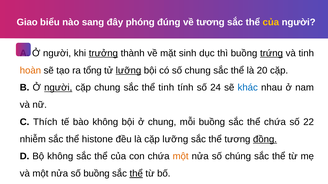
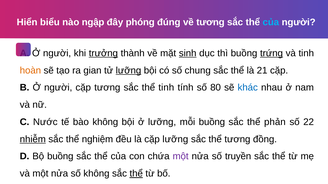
Giao: Giao -> Hiển
sang: sang -> ngập
của at (271, 22) colour: yellow -> light blue
sinh underline: none -> present
tổng: tổng -> gian
20: 20 -> 21
người at (58, 88) underline: present -> none
cặp chung: chung -> tương
24: 24 -> 80
Thích: Thích -> Nước
ở chung: chung -> lưỡng
thể chứa: chứa -> phản
nhiễm underline: none -> present
histone: histone -> nghiệm
đồng underline: present -> none
Bộ không: không -> buồng
một at (181, 157) colour: orange -> purple
chúng: chúng -> truyền
số buồng: buồng -> không
